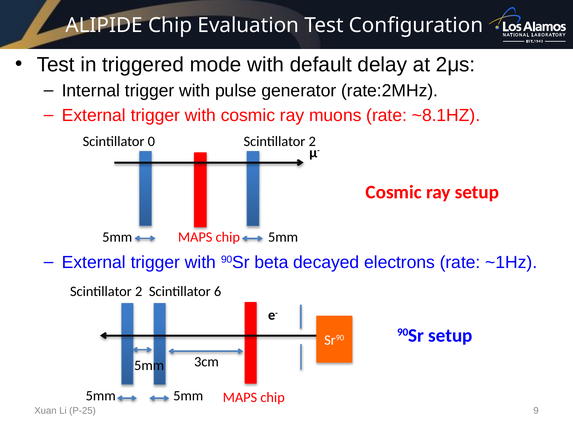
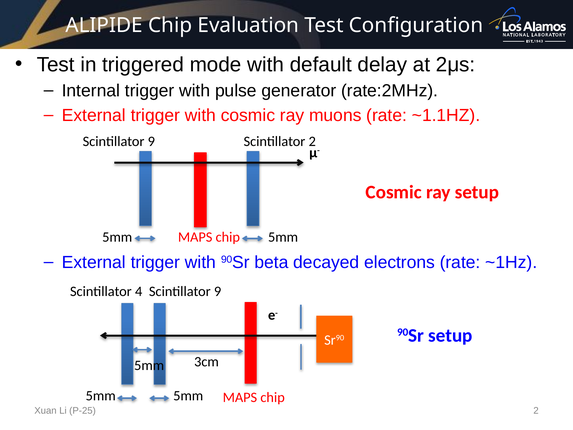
~8.1HZ: ~8.1HZ -> ~1.1HZ
0 at (151, 141): 0 -> 9
2 at (139, 291): 2 -> 4
6 at (218, 291): 6 -> 9
P-25 9: 9 -> 2
